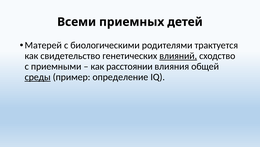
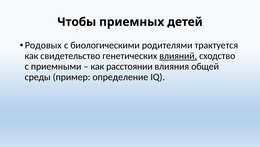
Всеми: Всеми -> Чтобы
Матерей: Матерей -> Родовых
среды underline: present -> none
